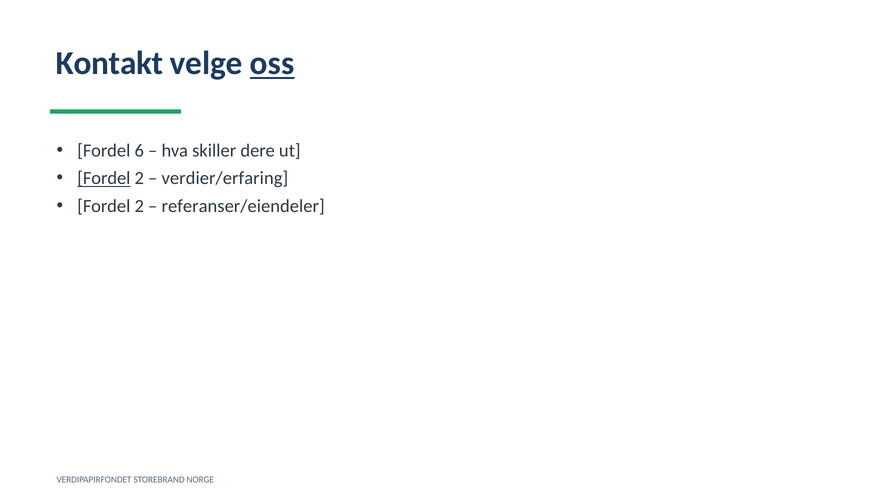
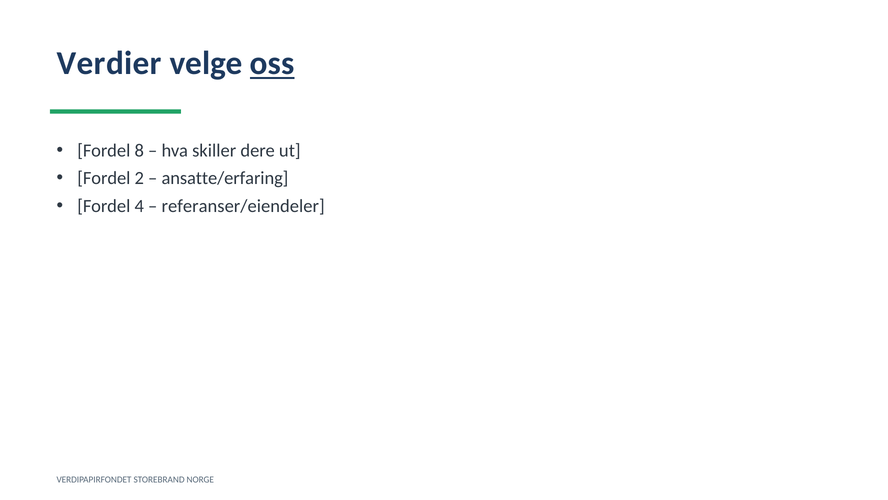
Kontakt: Kontakt -> Verdier
6: 6 -> 8
Fordel at (104, 178) underline: present -> none
verdier/erfaring: verdier/erfaring -> ansatte/erfaring
2 at (139, 206): 2 -> 4
